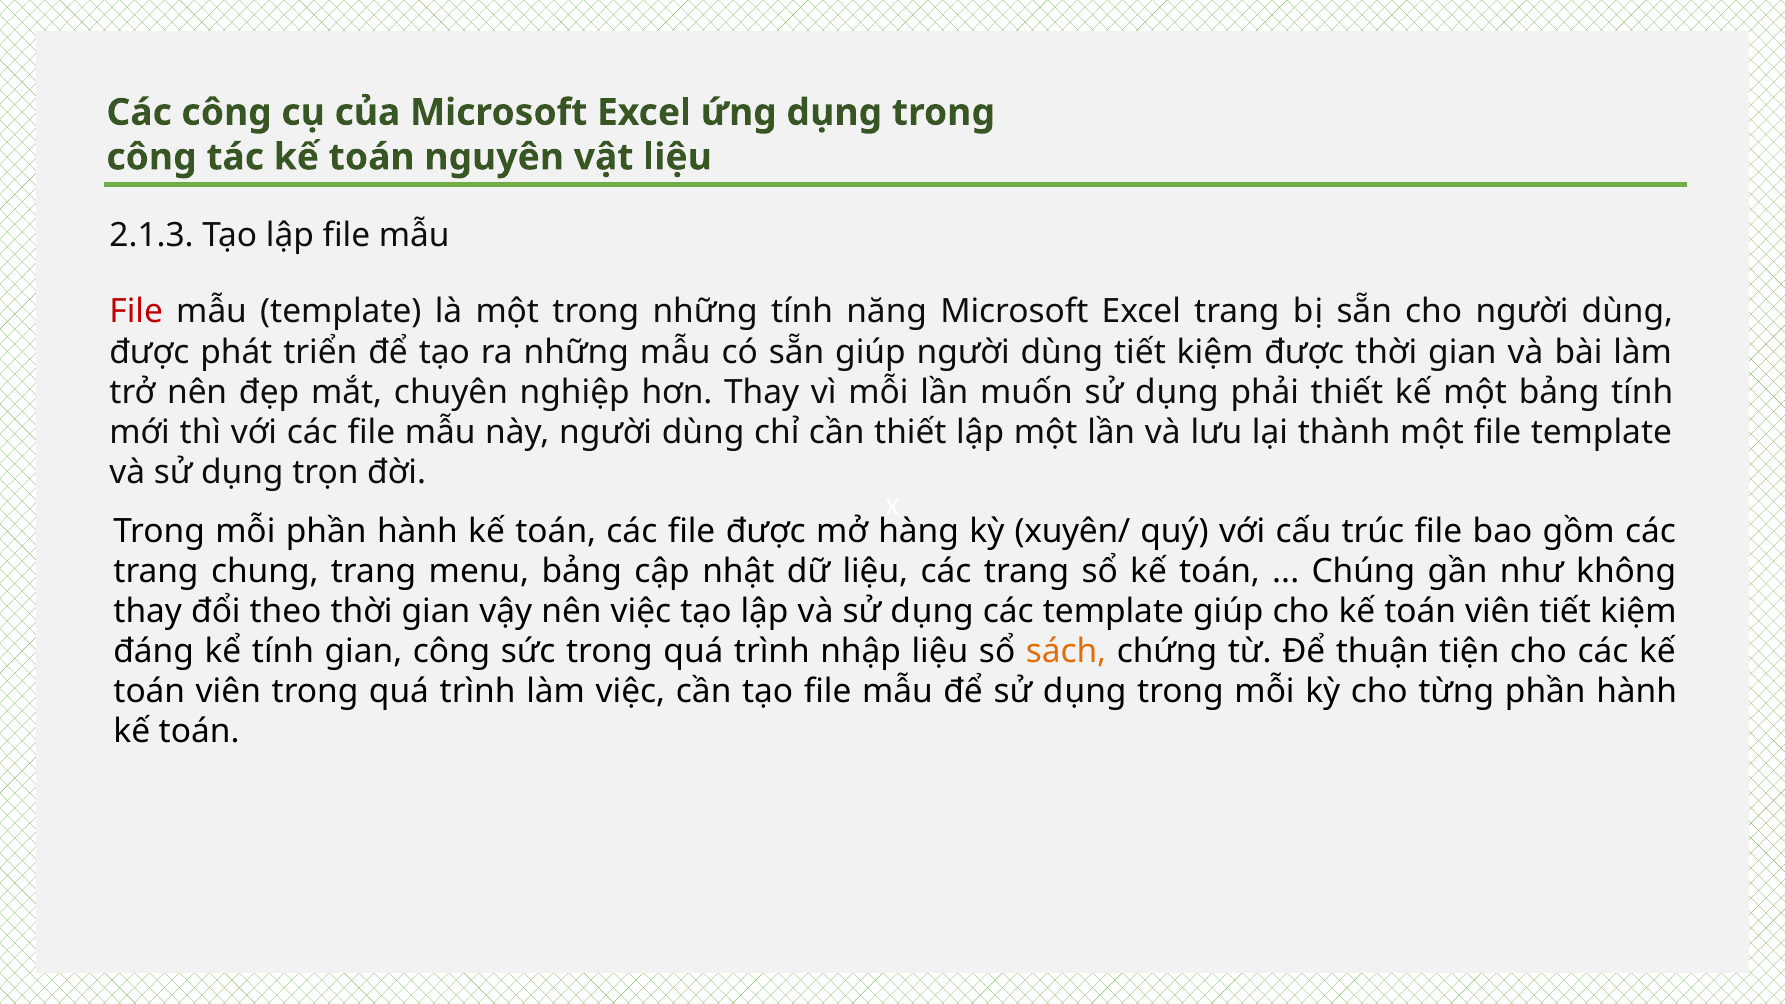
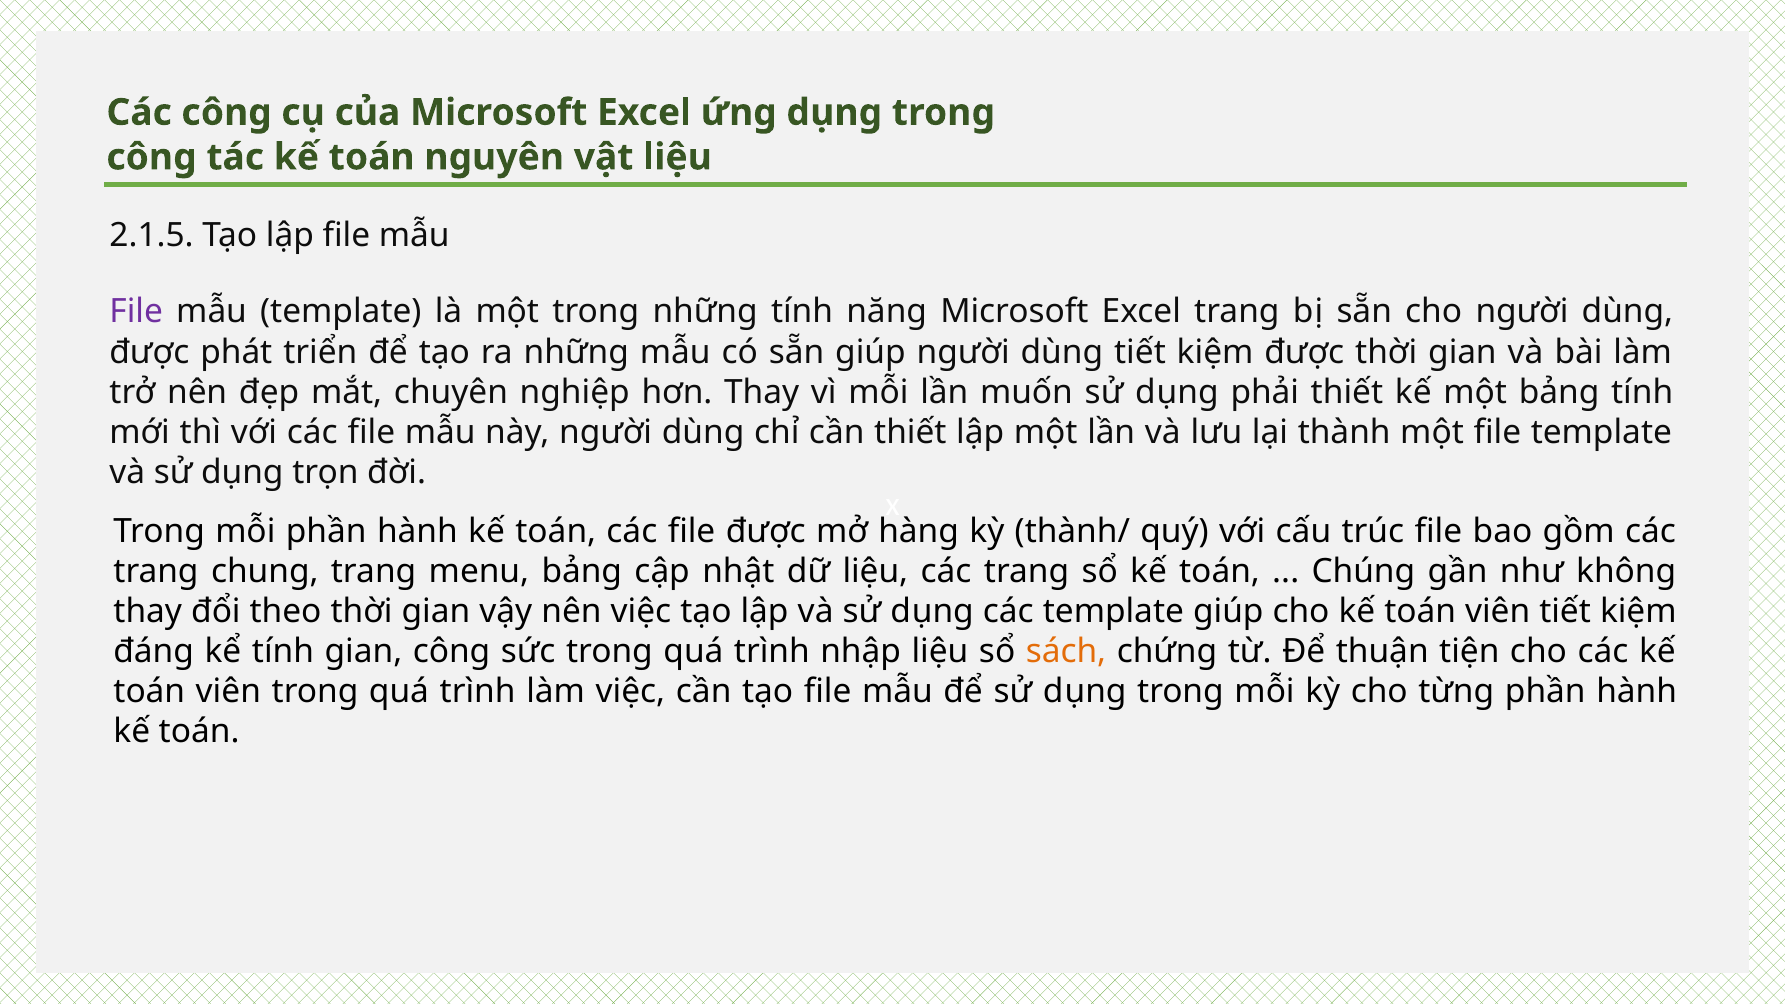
2.1.3: 2.1.3 -> 2.1.5
File at (136, 312) colour: red -> purple
xuyên/: xuyên/ -> thành/
